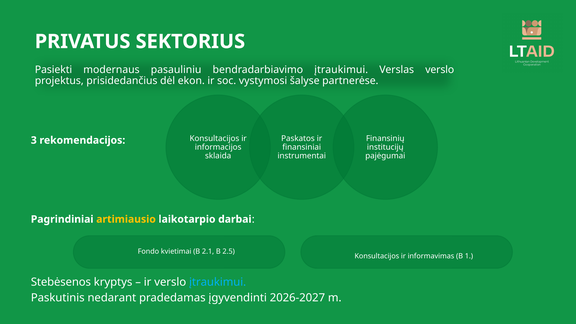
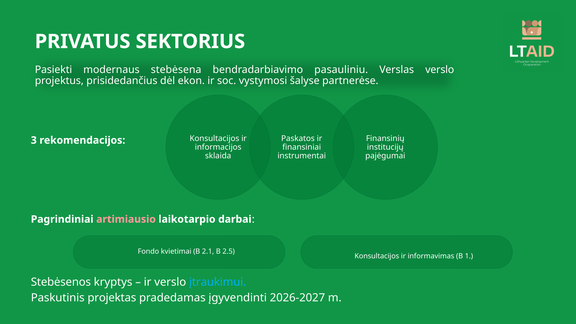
pasauliniu: pasauliniu -> stebėsena
bendradarbiavimo įtraukimui: įtraukimui -> pasauliniu
artimiausio colour: yellow -> pink
nedarant: nedarant -> projektas
